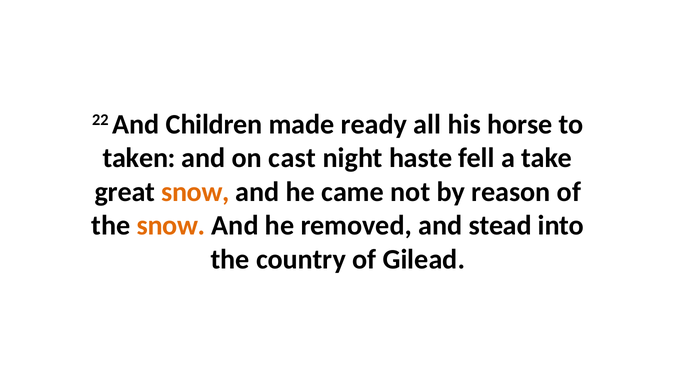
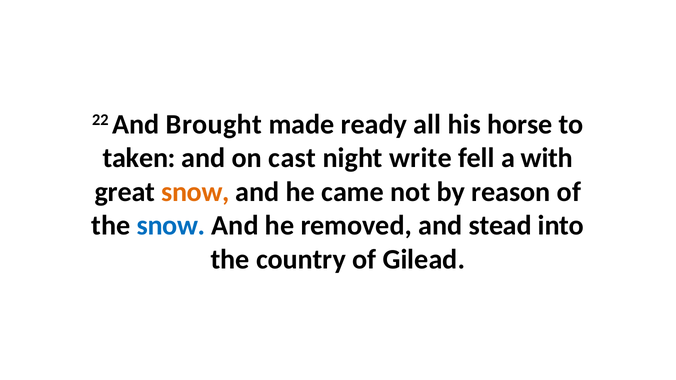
Children: Children -> Brought
haste: haste -> write
take: take -> with
snow at (171, 226) colour: orange -> blue
